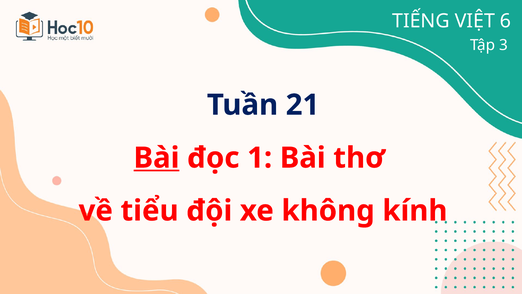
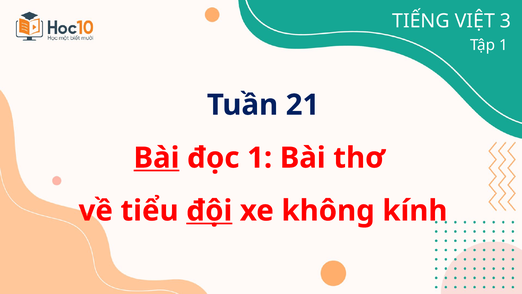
6: 6 -> 3
Tập 3: 3 -> 1
đội underline: none -> present
